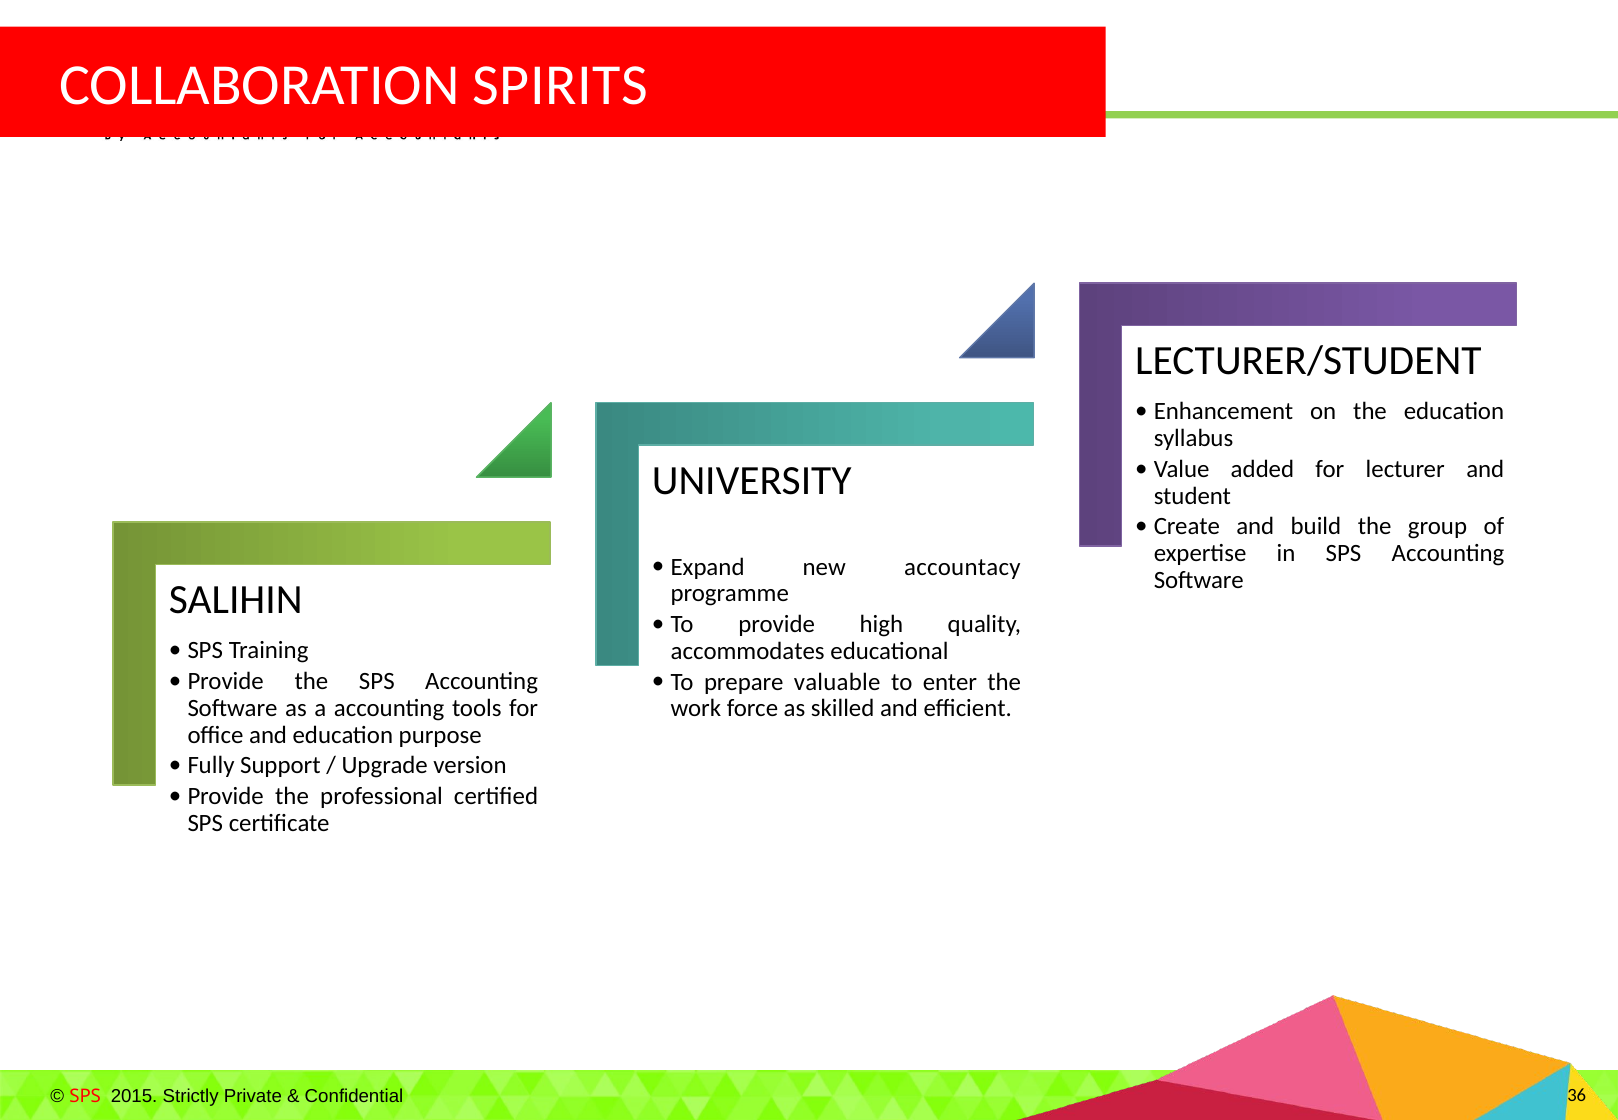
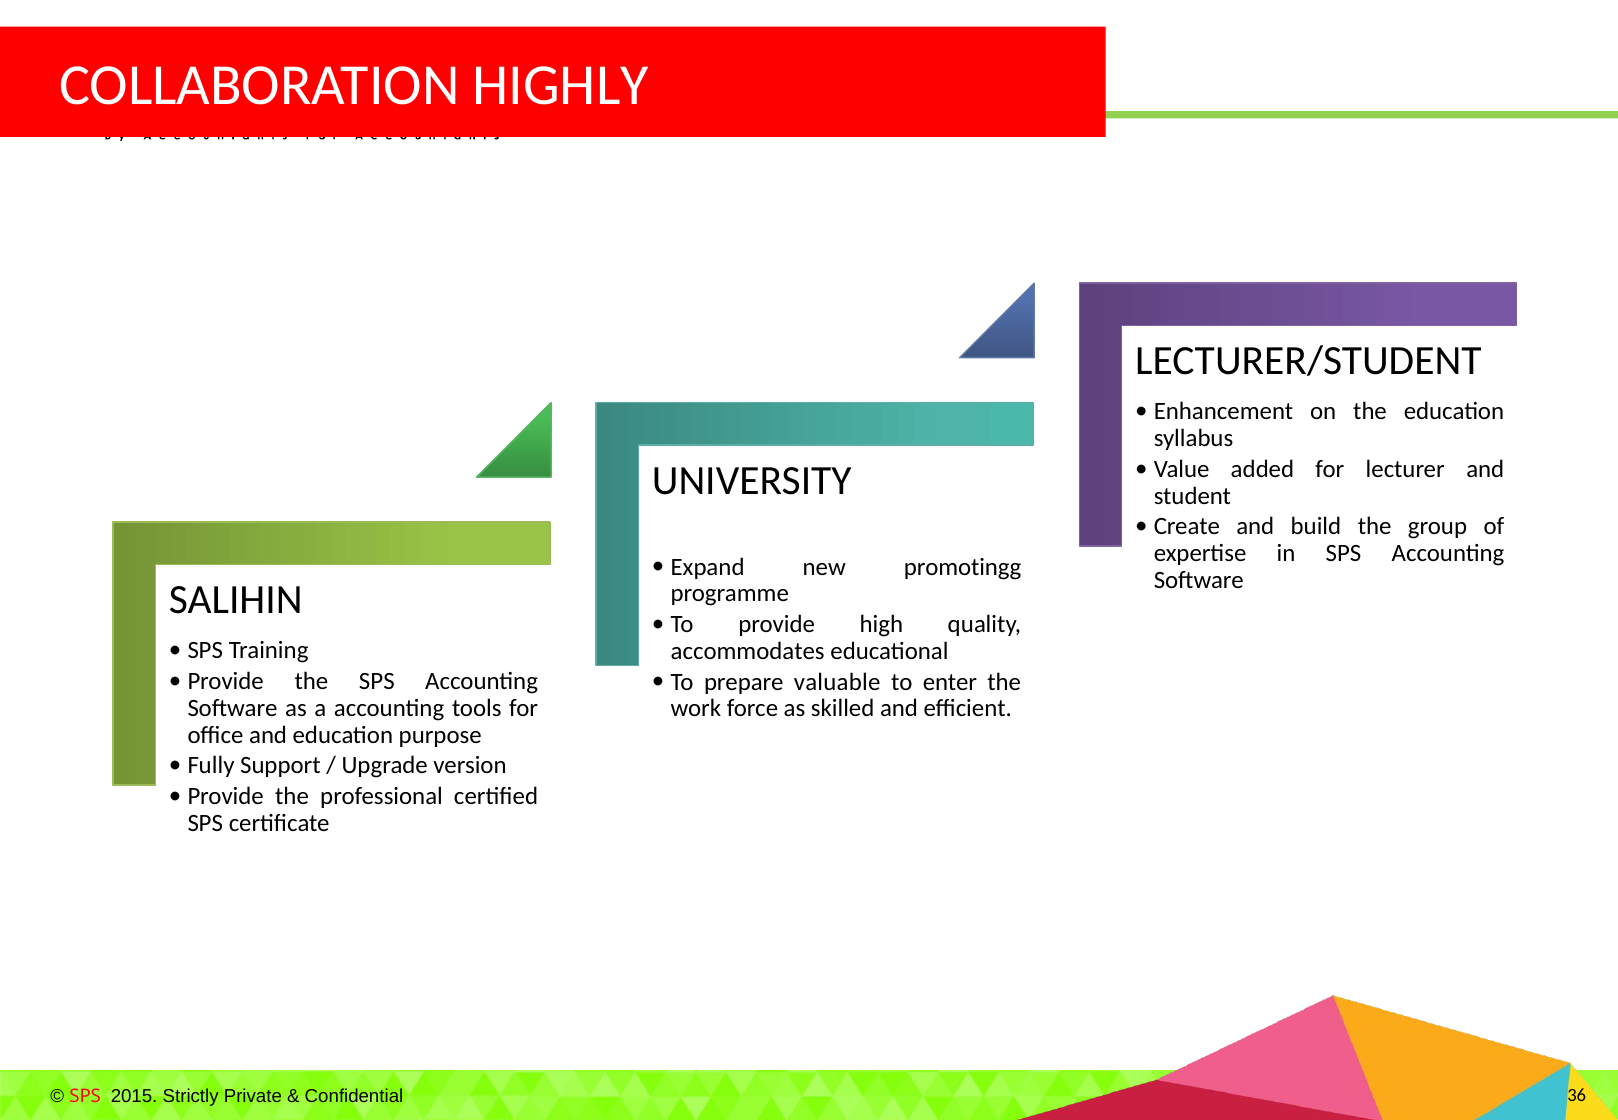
SPIRITS: SPIRITS -> HIGHLY
accountacy: accountacy -> promotingg
